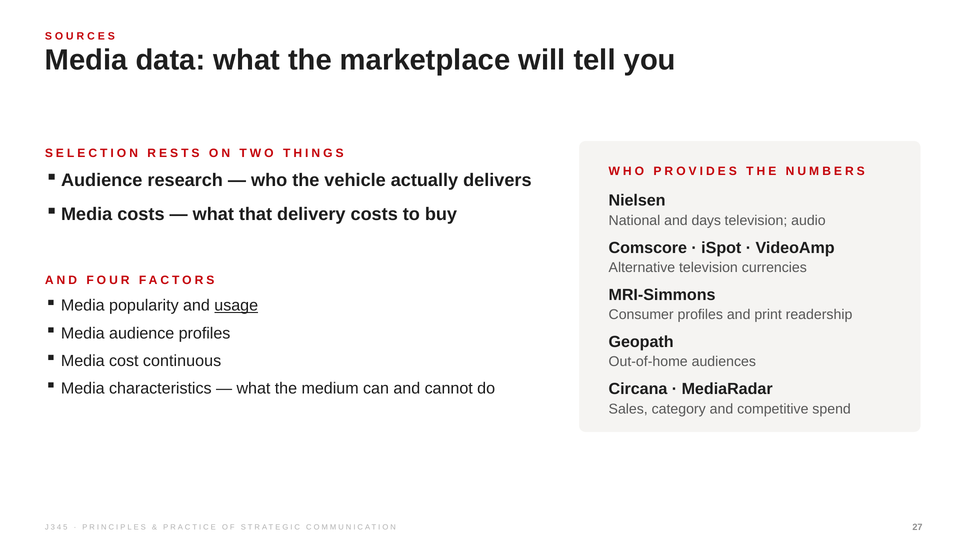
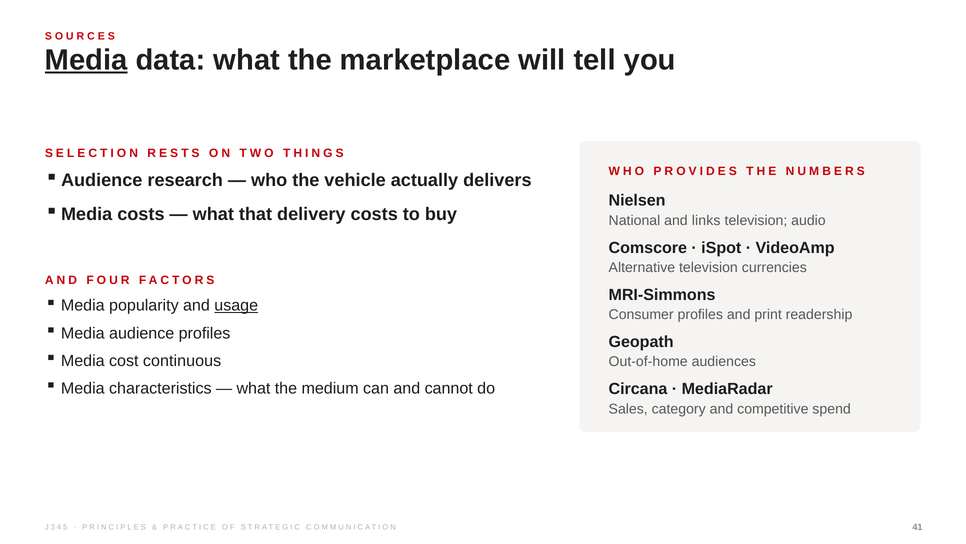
Media at (86, 60) underline: none -> present
days: days -> links
27: 27 -> 41
